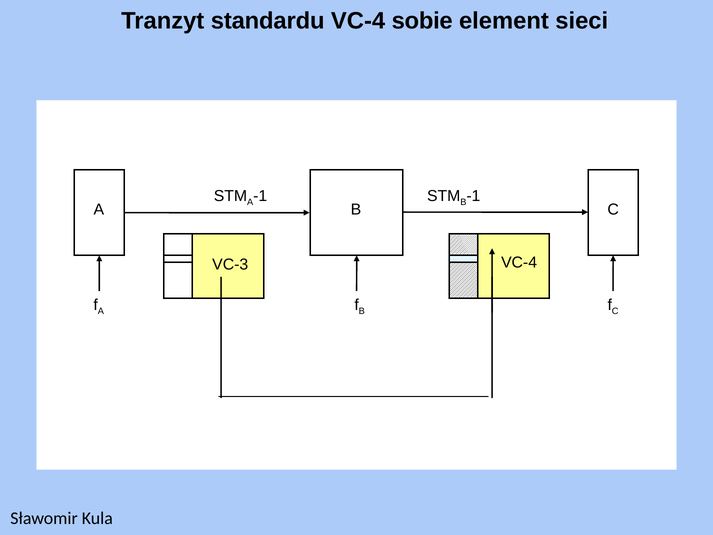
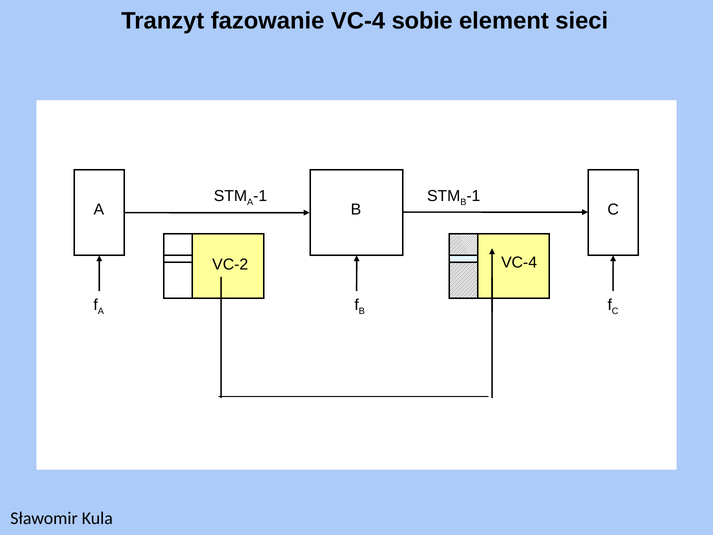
standardu: standardu -> fazowanie
VC-3: VC-3 -> VC-2
